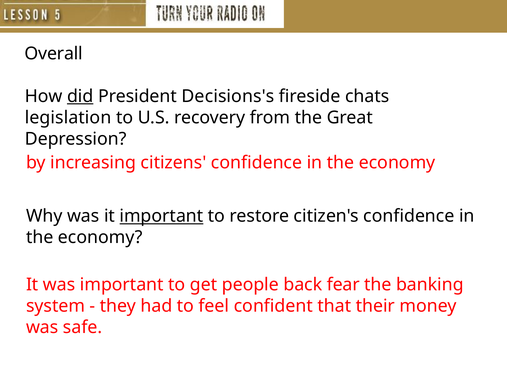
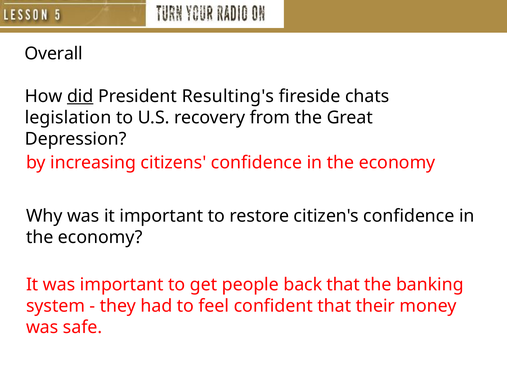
Decisions's: Decisions's -> Resulting's
important at (161, 216) underline: present -> none
back fear: fear -> that
